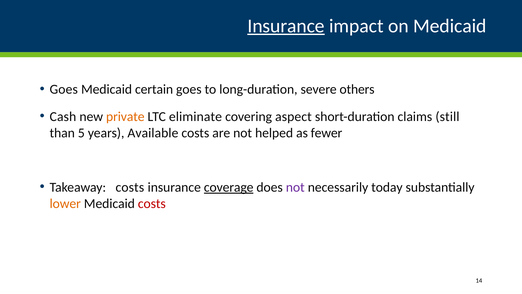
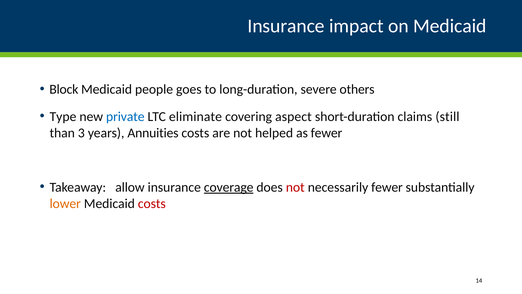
Insurance at (286, 26) underline: present -> none
Goes at (64, 89): Goes -> Block
certain: certain -> people
Cash: Cash -> Type
private colour: orange -> blue
5: 5 -> 3
Available: Available -> Annuities
Takeaway costs: costs -> allow
not at (295, 187) colour: purple -> red
necessarily today: today -> fewer
